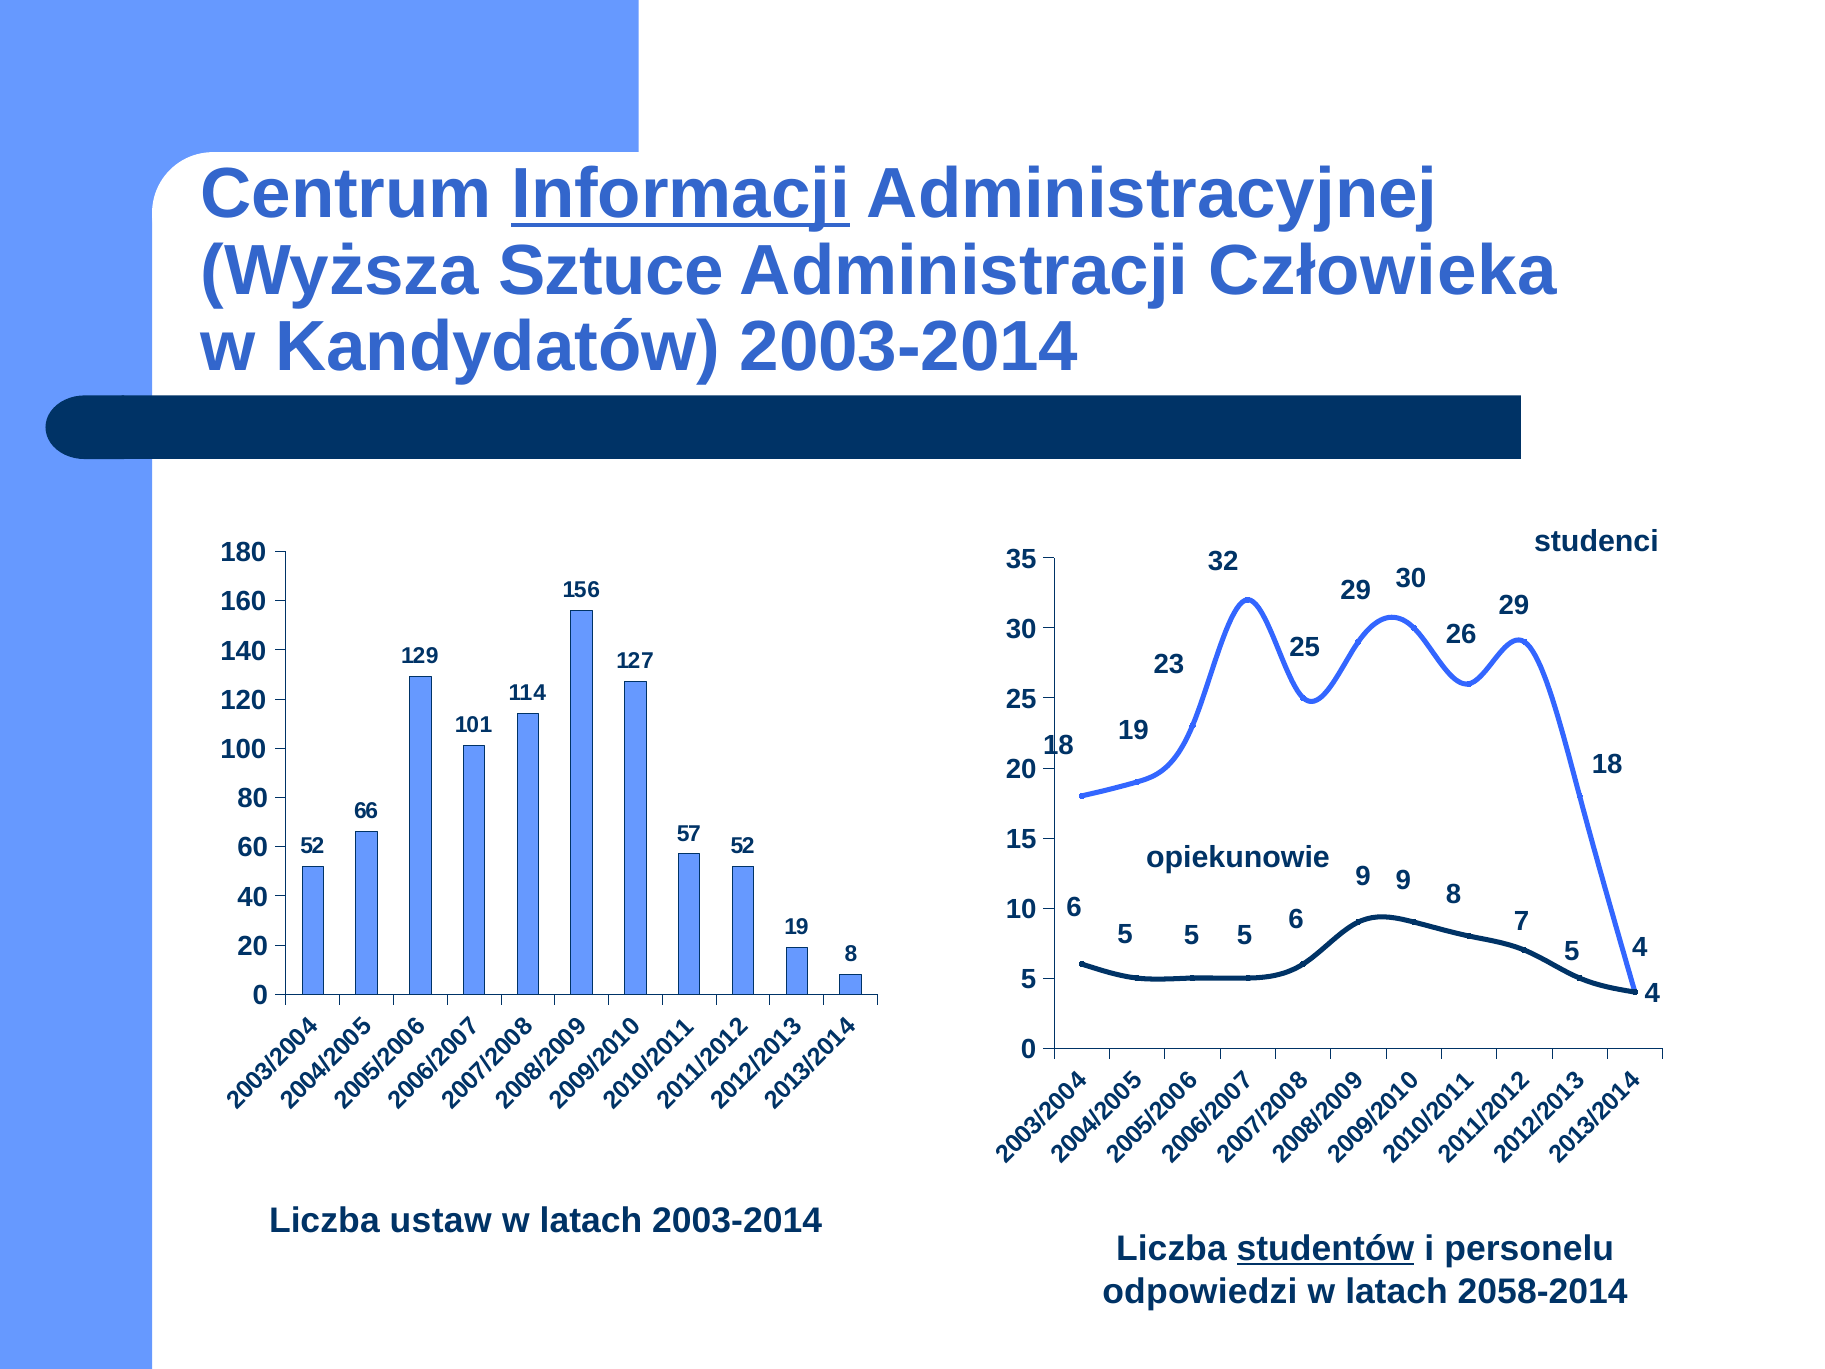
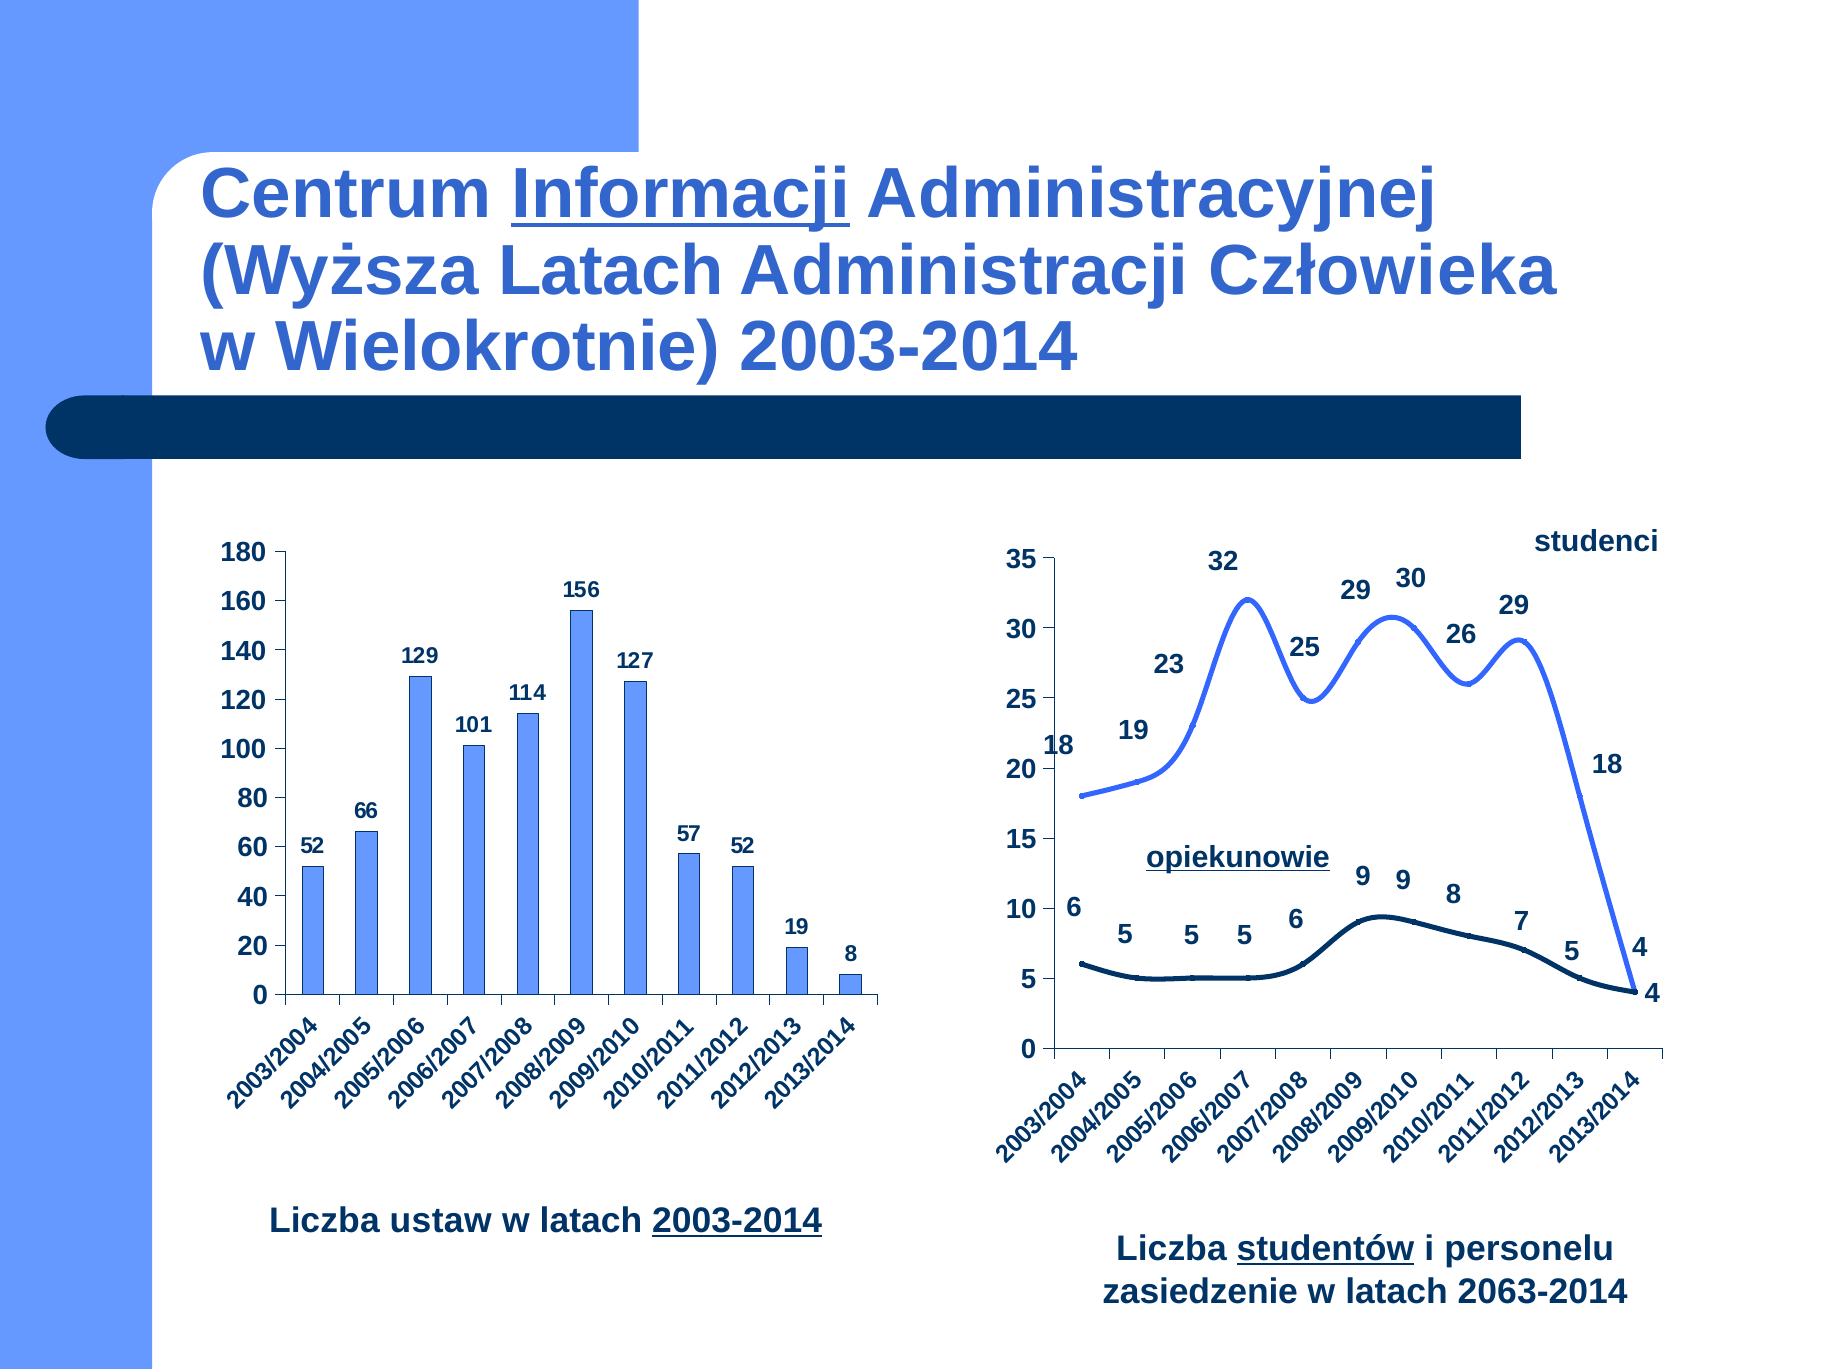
Wyższa Sztuce: Sztuce -> Latach
Kandydatów: Kandydatów -> Wielokrotnie
opiekunowie underline: none -> present
2003-2014 at (737, 1220) underline: none -> present
odpowiedzi: odpowiedzi -> zasiedzenie
2058-2014: 2058-2014 -> 2063-2014
